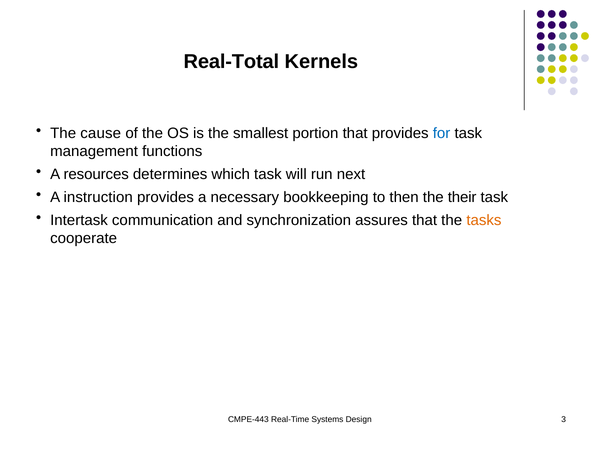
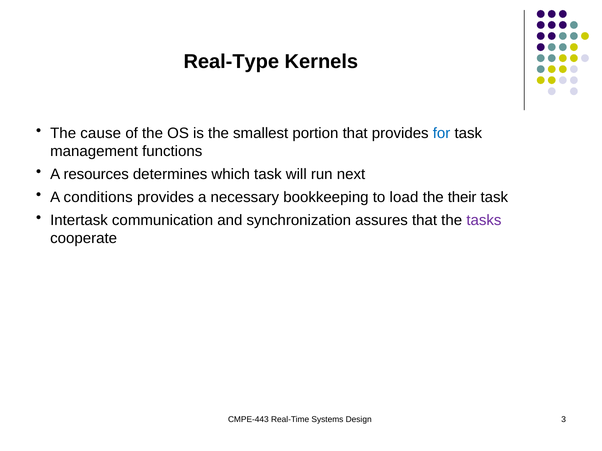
Real-Total: Real-Total -> Real-Type
instruction: instruction -> conditions
then: then -> load
tasks colour: orange -> purple
